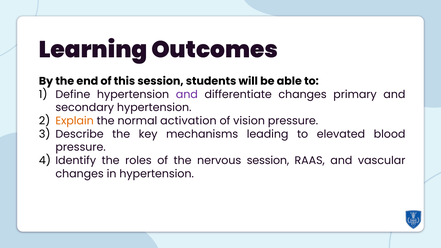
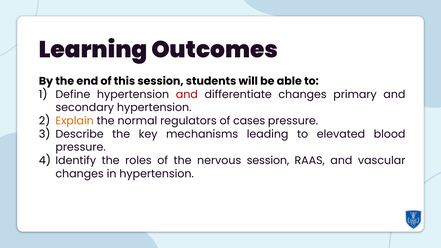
and at (187, 94) colour: purple -> red
activation: activation -> regulators
vision: vision -> cases
